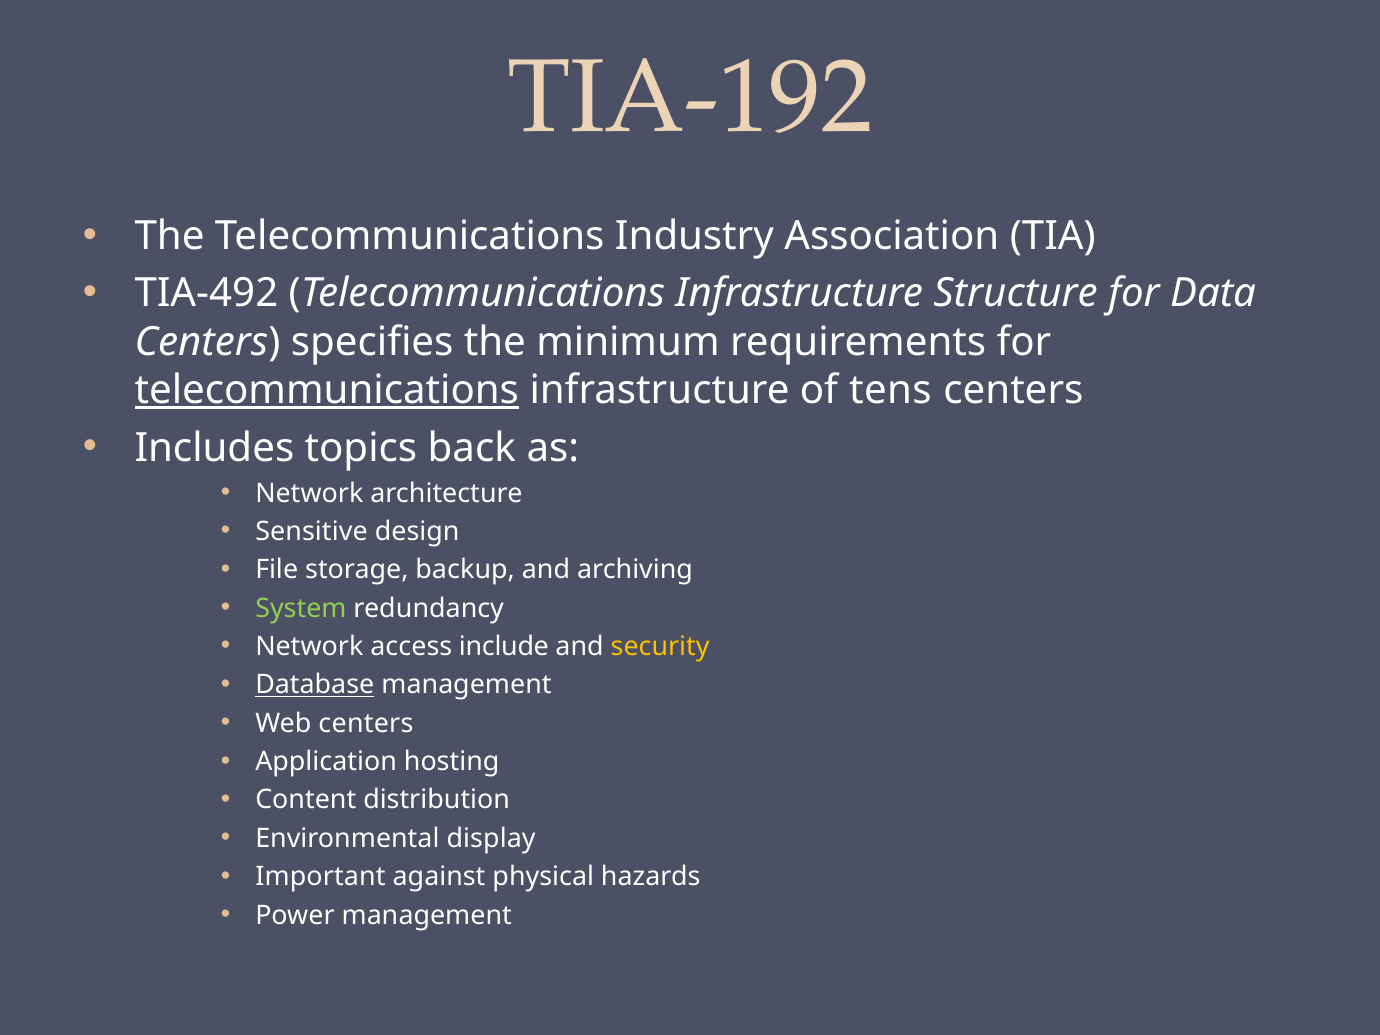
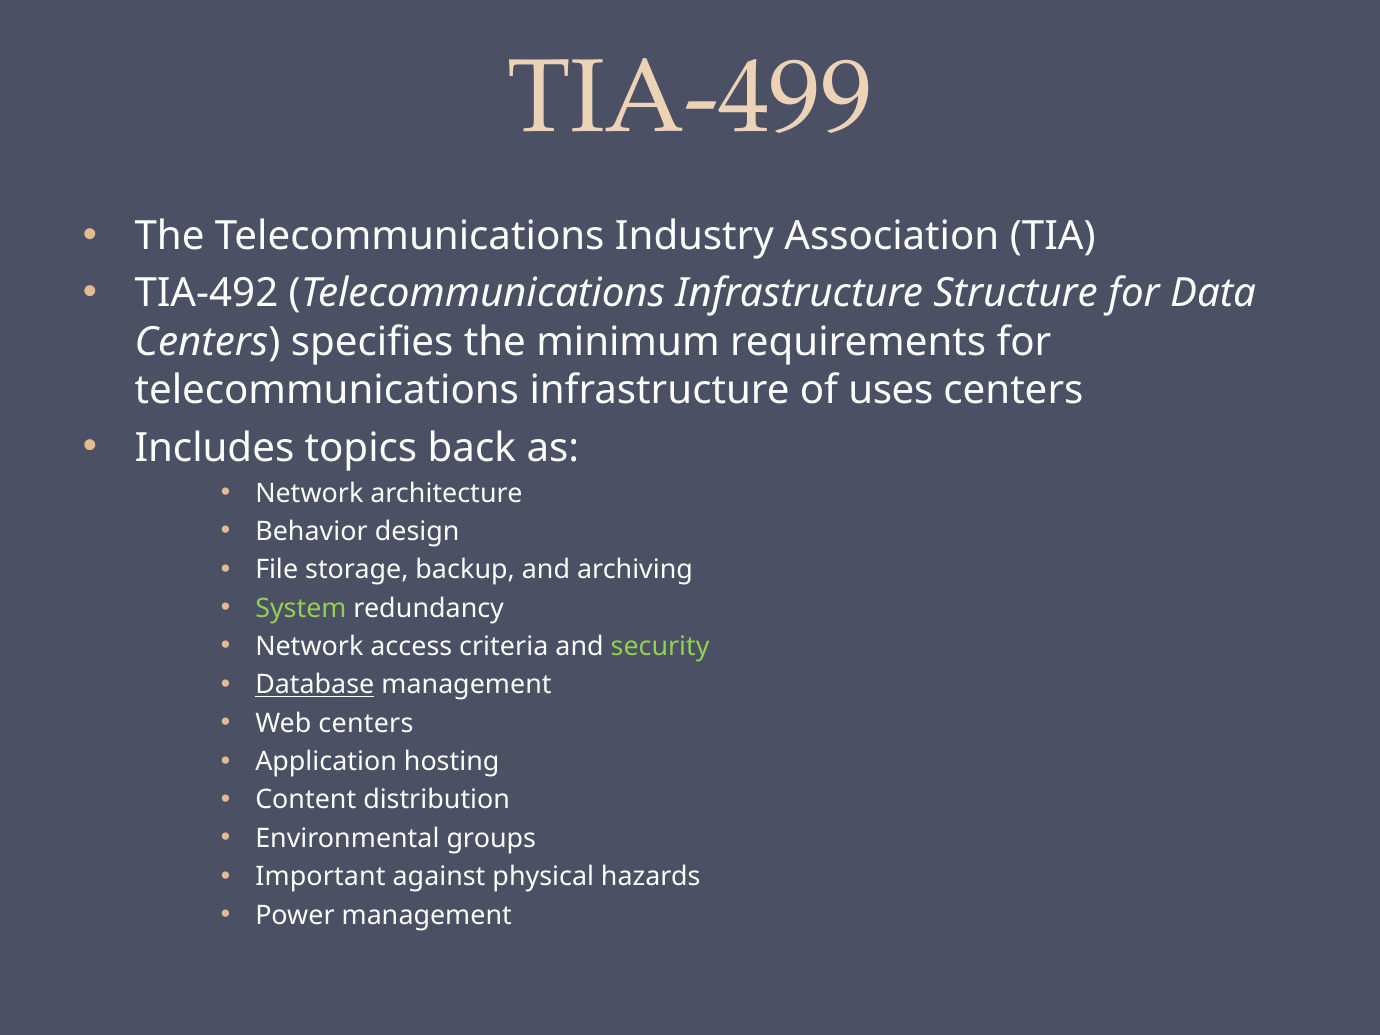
TIA-192: TIA-192 -> TIA-499
telecommunications at (327, 390) underline: present -> none
tens: tens -> uses
Sensitive: Sensitive -> Behavior
include: include -> criteria
security colour: yellow -> light green
display: display -> groups
